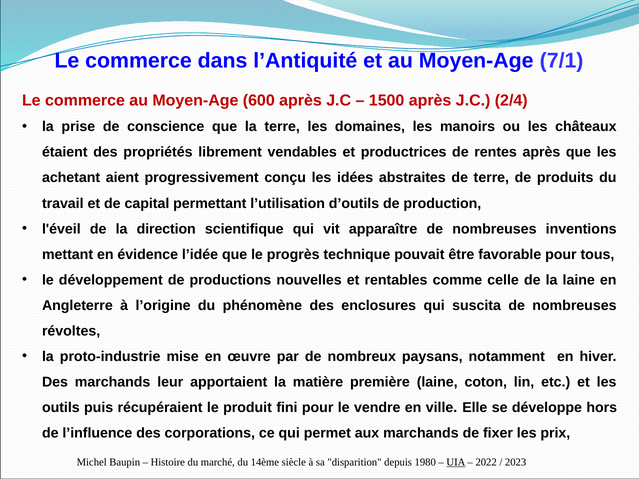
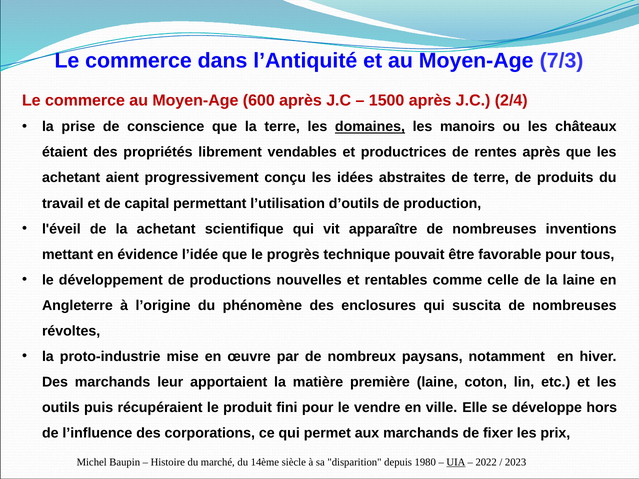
7/1: 7/1 -> 7/3
domaines underline: none -> present
la direction: direction -> achetant
